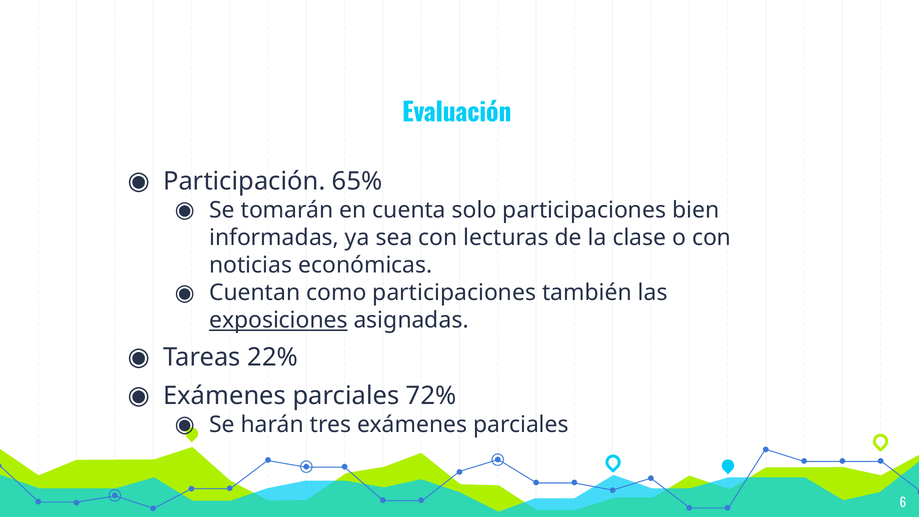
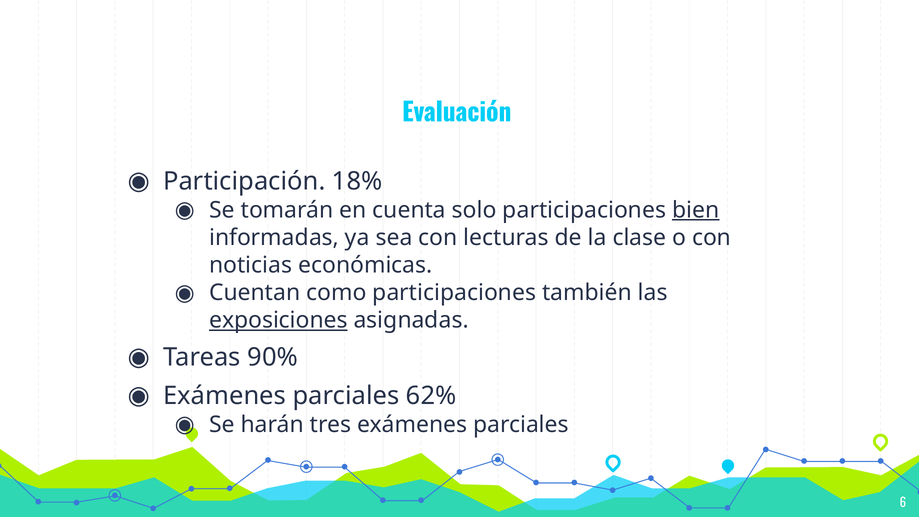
65%: 65% -> 18%
bien underline: none -> present
22%: 22% -> 90%
72%: 72% -> 62%
